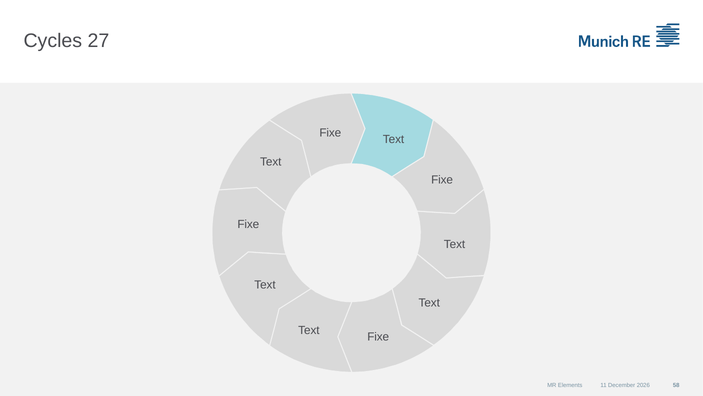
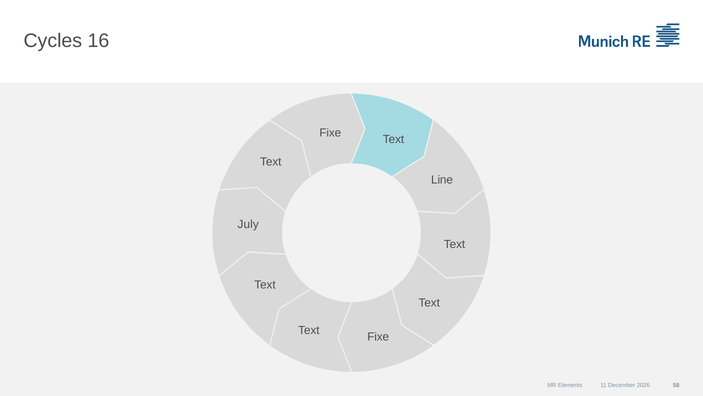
27: 27 -> 16
Fixe at (442, 180): Fixe -> Line
Fixe at (248, 224): Fixe -> July
